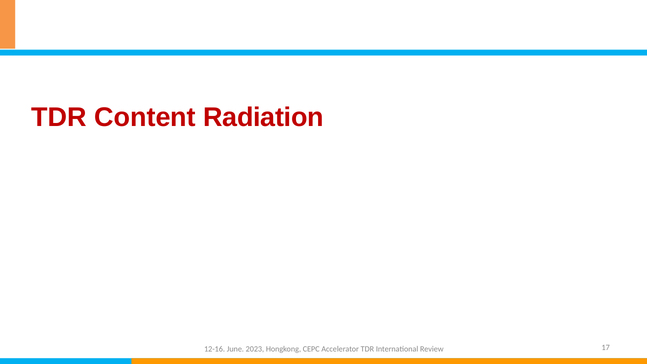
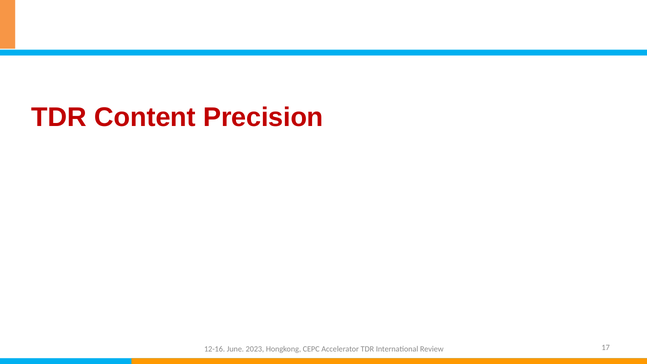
Radiation: Radiation -> Precision
